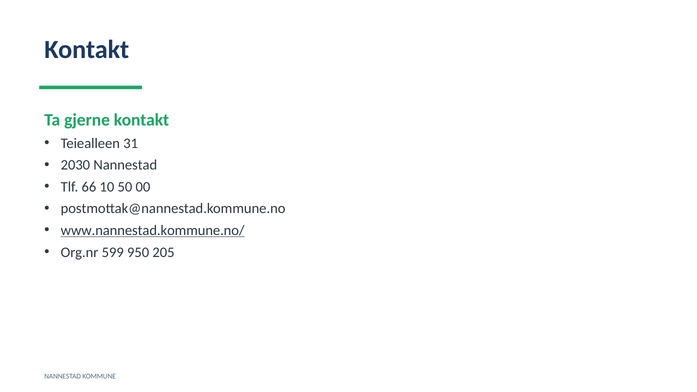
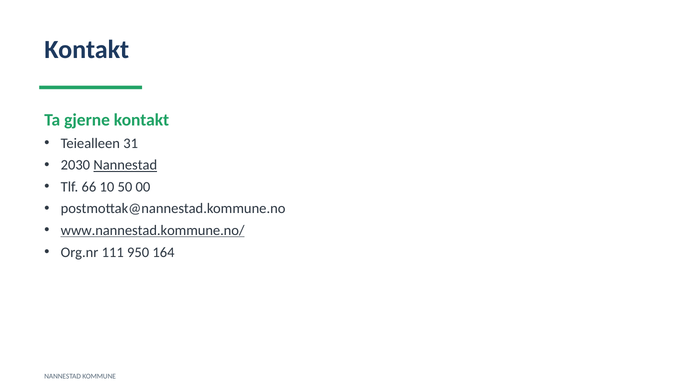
Nannestad at (125, 165) underline: none -> present
599: 599 -> 111
205: 205 -> 164
